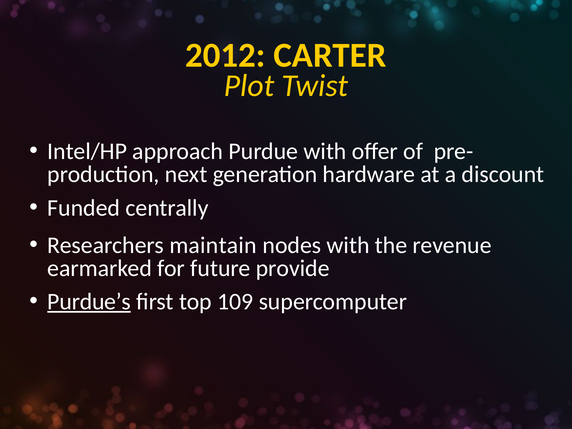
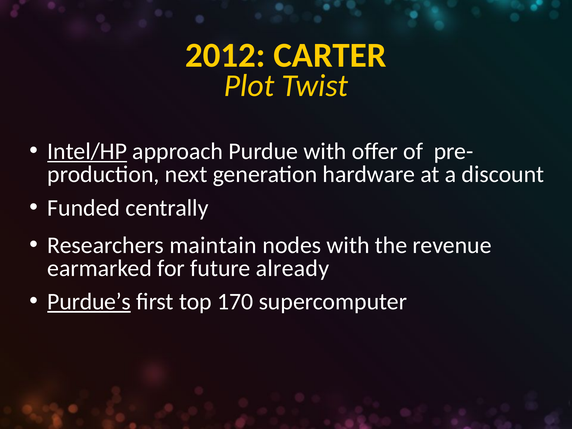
Intel/HP underline: none -> present
provide: provide -> already
109: 109 -> 170
